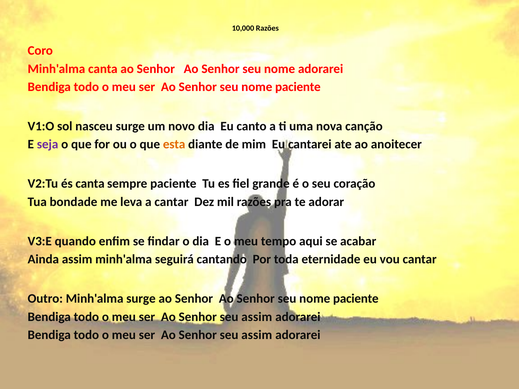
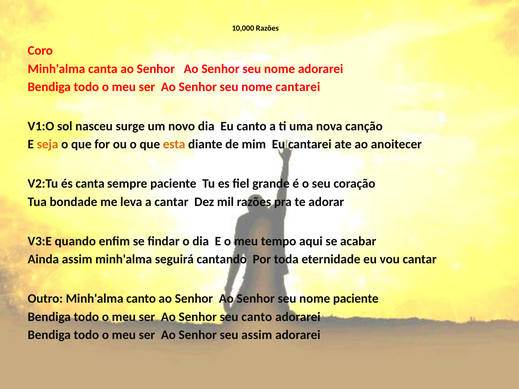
paciente at (298, 87): paciente -> cantarei
seja colour: purple -> orange
Minh'alma surge: surge -> canto
assim at (257, 317): assim -> canto
